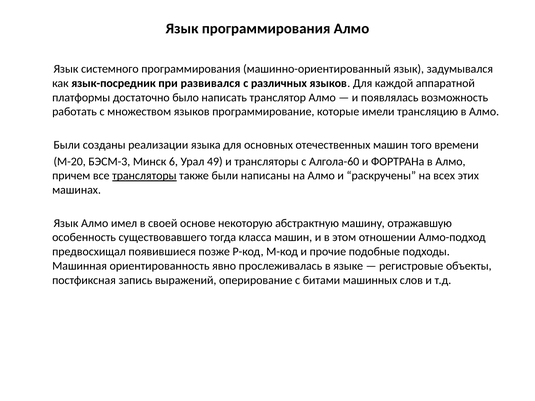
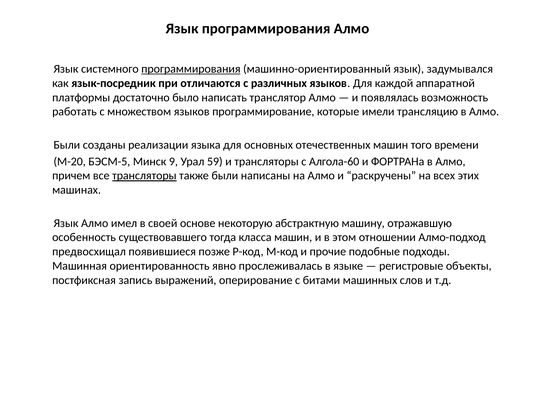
программирования at (191, 69) underline: none -> present
развивался: развивался -> отличаются
БЭСМ-3: БЭСМ-3 -> БЭСМ-5
6: 6 -> 9
49: 49 -> 59
